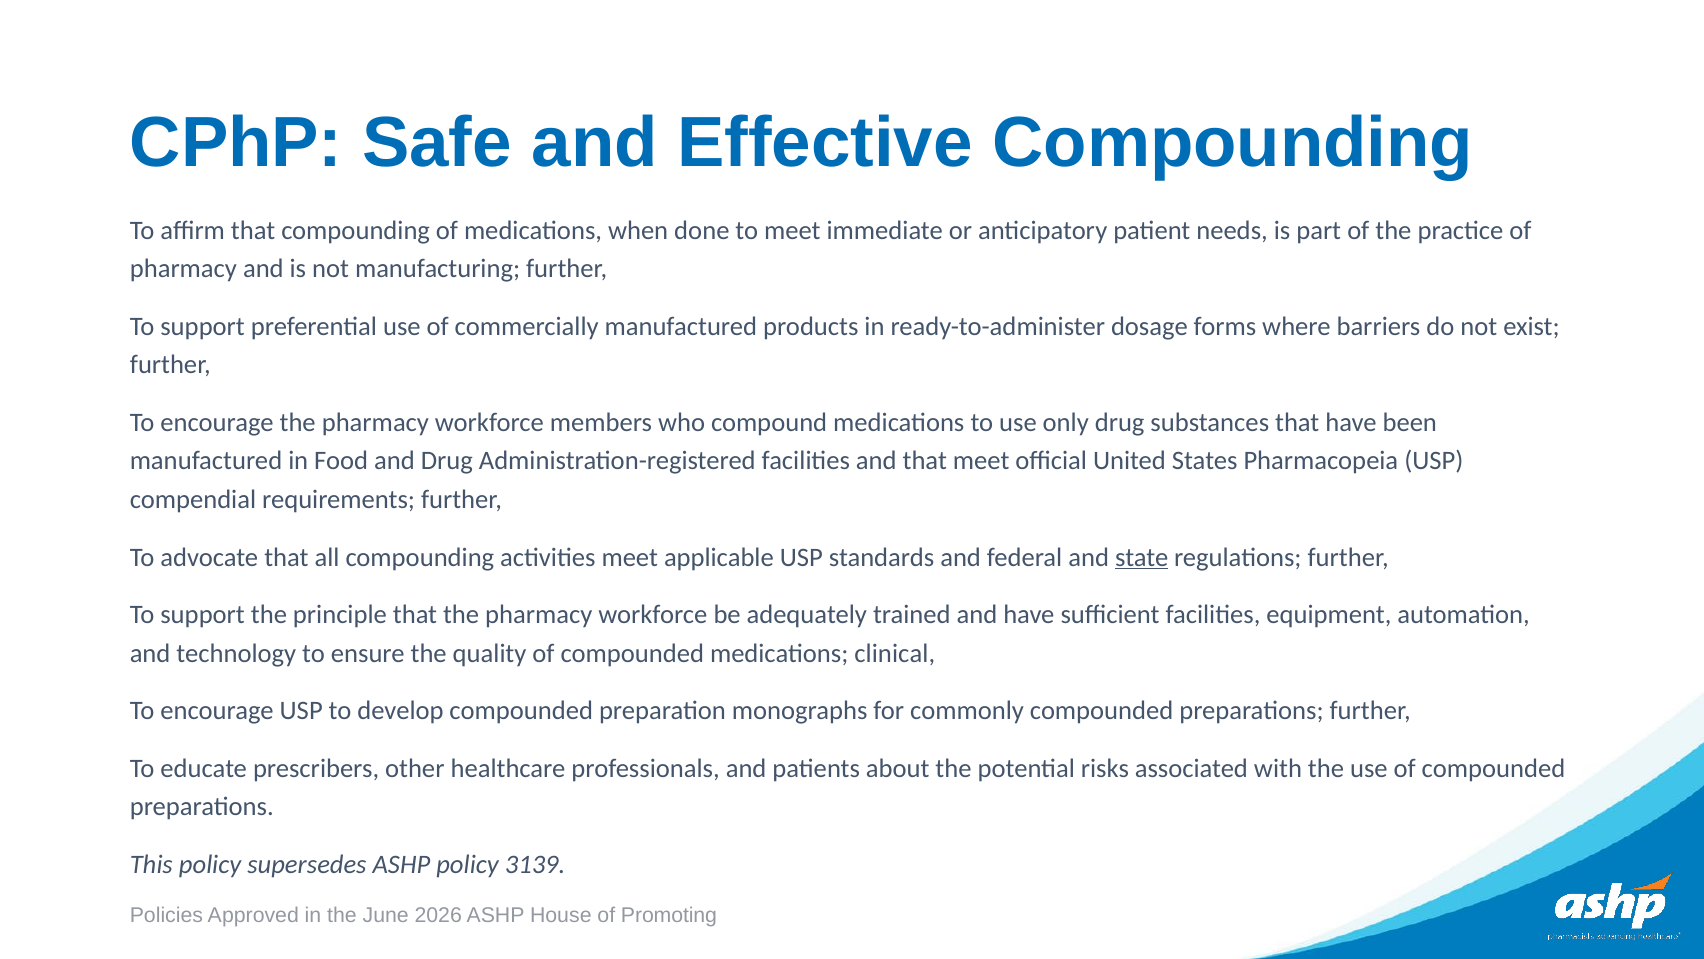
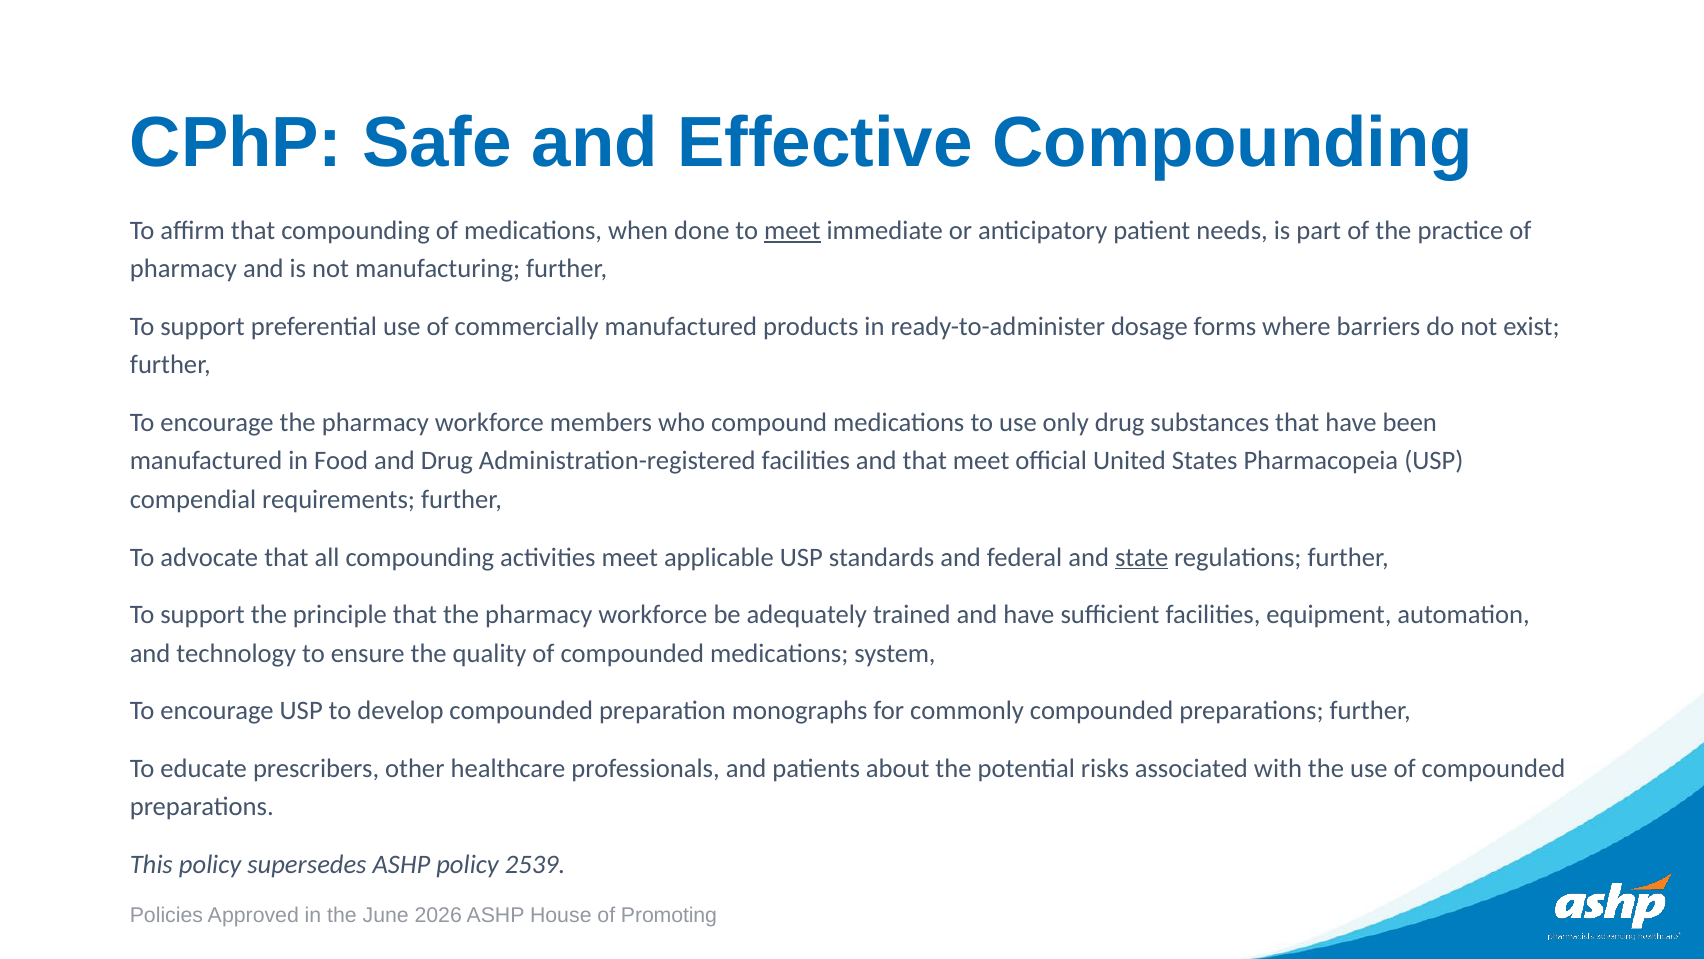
meet at (792, 230) underline: none -> present
clinical: clinical -> system
3139: 3139 -> 2539
